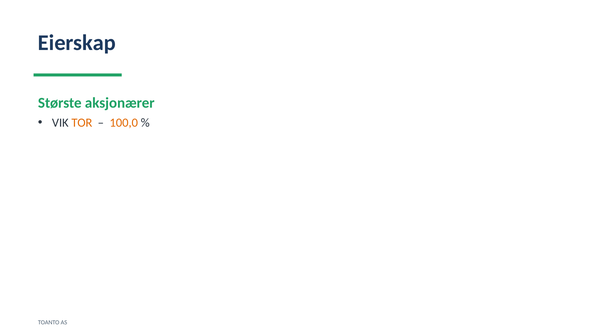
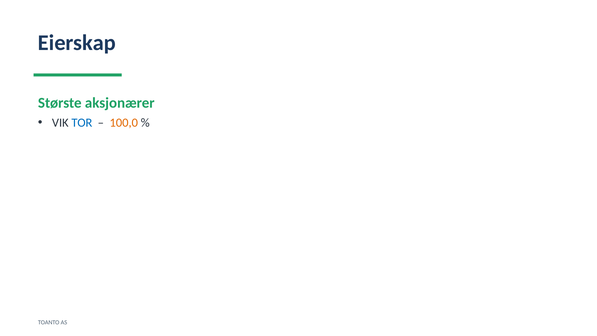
TOR colour: orange -> blue
